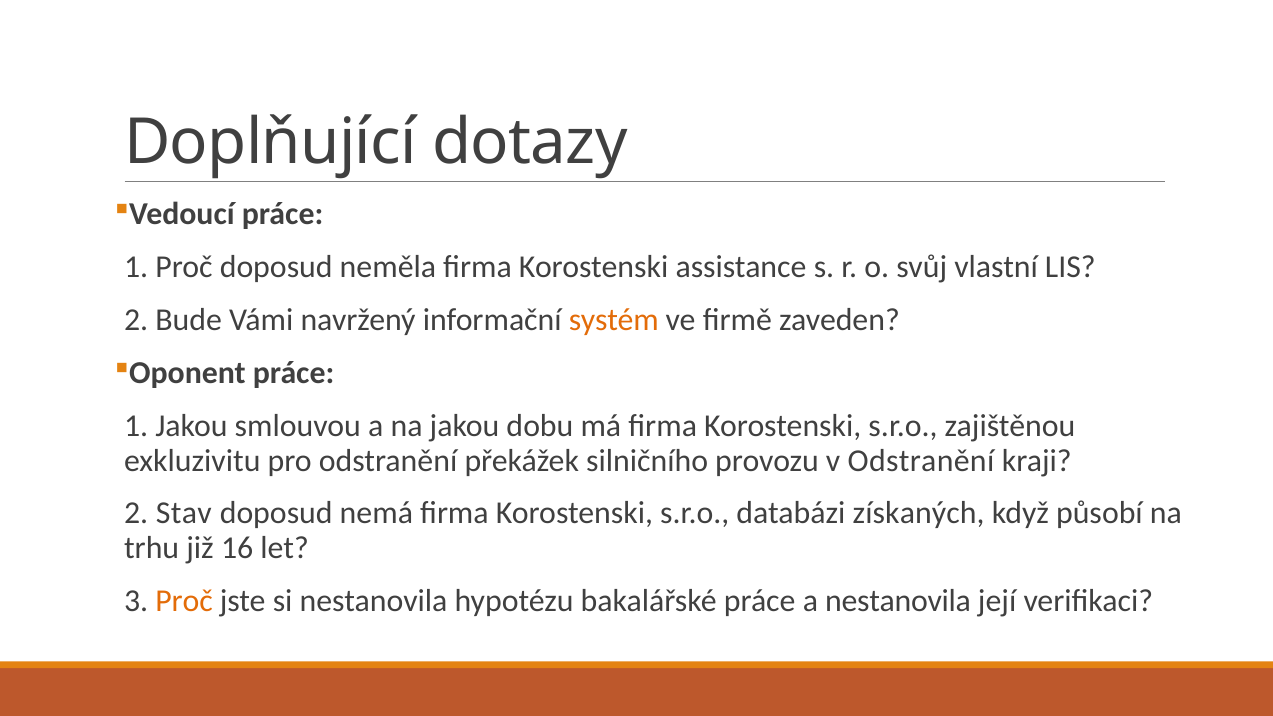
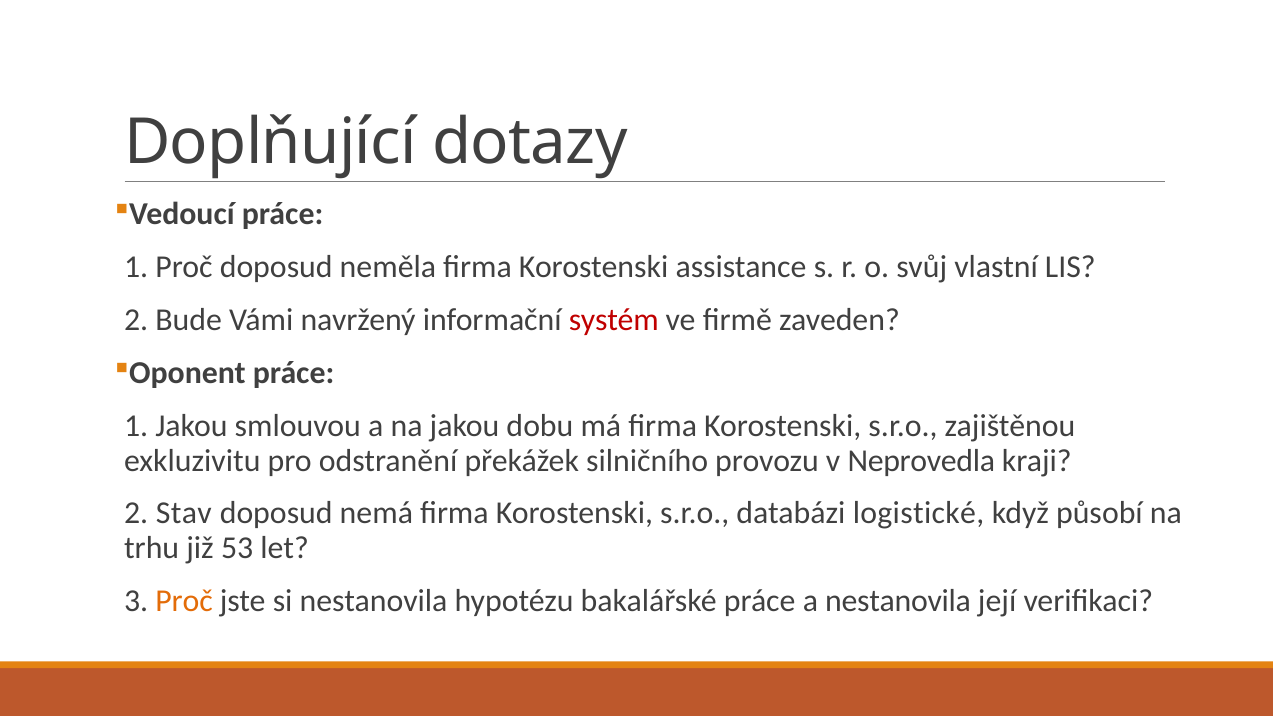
systém colour: orange -> red
v Odstranění: Odstranění -> Neprovedla
získaných: získaných -> logistické
16: 16 -> 53
